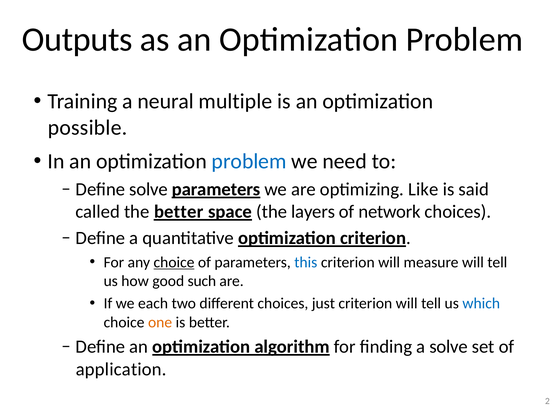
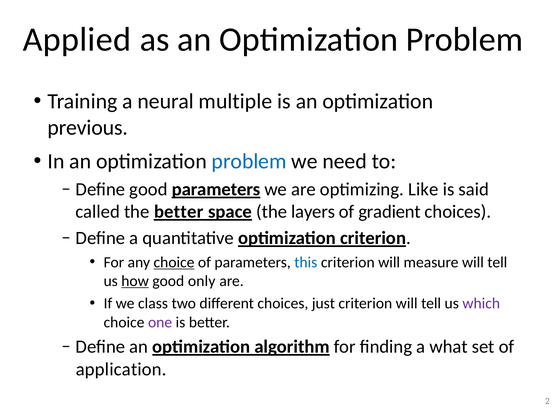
Outputs: Outputs -> Applied
possible: possible -> previous
Define solve: solve -> good
network: network -> gradient
how underline: none -> present
such: such -> only
each: each -> class
which colour: blue -> purple
one colour: orange -> purple
a solve: solve -> what
